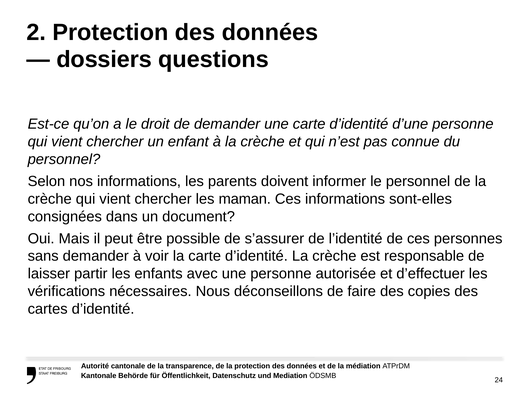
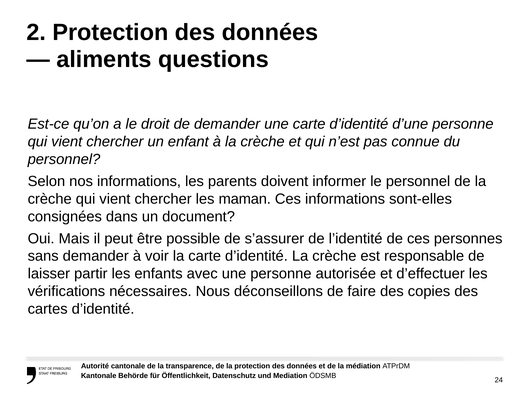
dossiers: dossiers -> aliments
